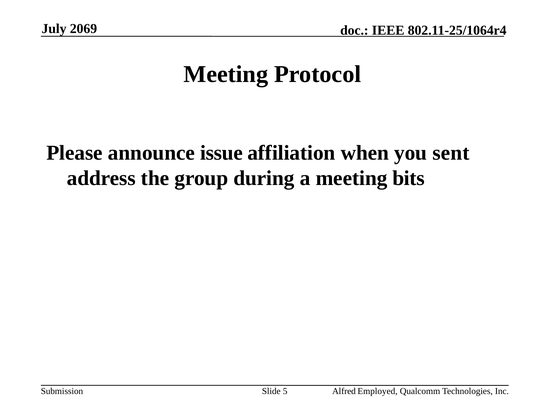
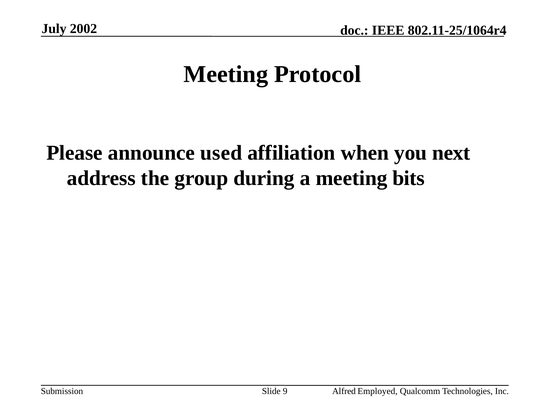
2069: 2069 -> 2002
issue: issue -> used
sent: sent -> next
5: 5 -> 9
